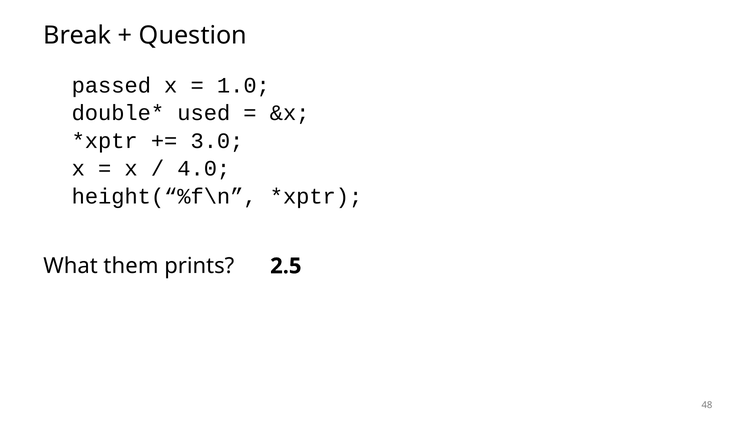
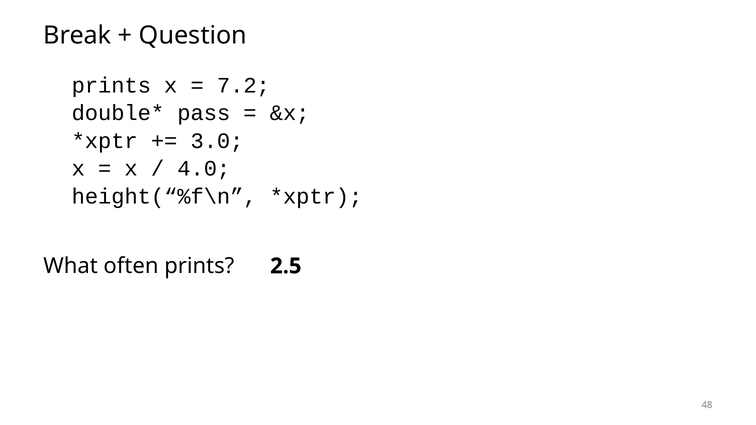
passed at (111, 85): passed -> prints
1.0: 1.0 -> 7.2
used: used -> pass
them: them -> often
